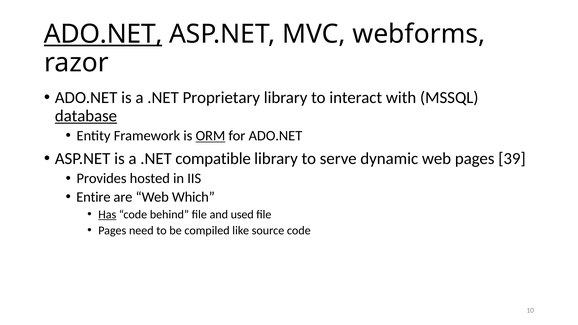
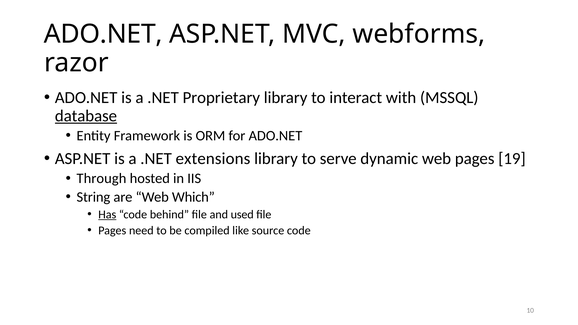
ADO.NET at (103, 34) underline: present -> none
ORM underline: present -> none
compatible: compatible -> extensions
39: 39 -> 19
Provides: Provides -> Through
Entire: Entire -> String
